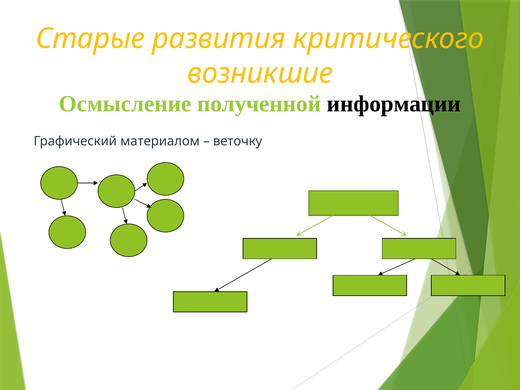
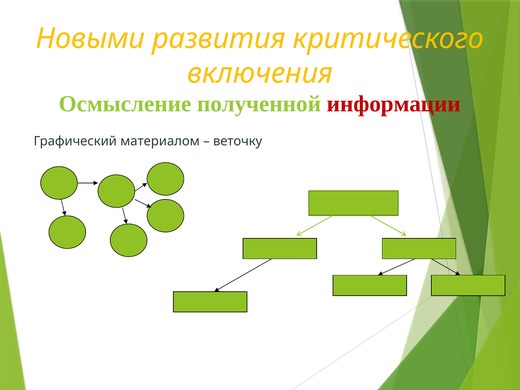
Старые: Старые -> Новыми
возникшие: возникшие -> включения
информации colour: black -> red
